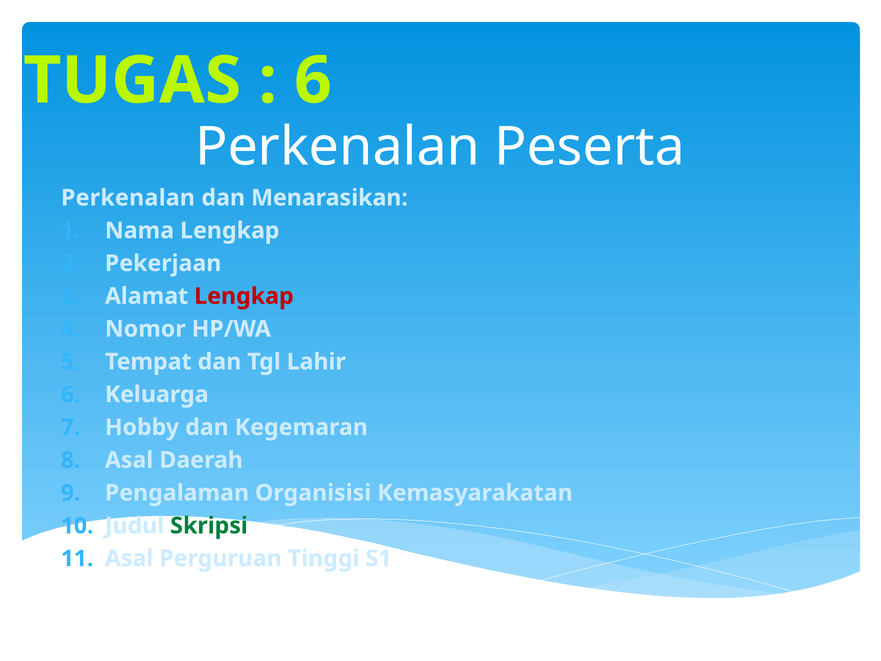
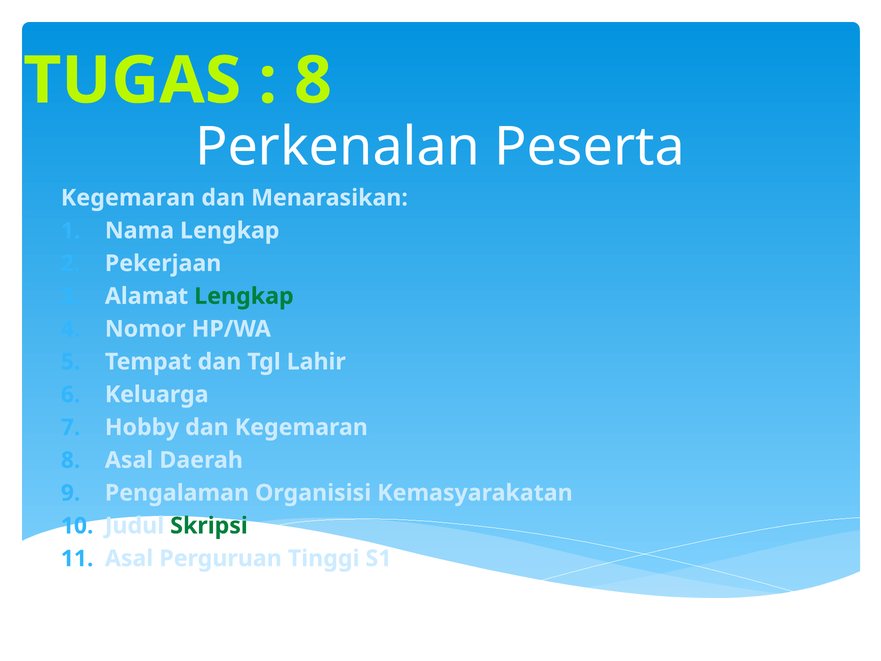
6 at (313, 81): 6 -> 8
Perkenalan at (128, 198): Perkenalan -> Kegemaran
Lengkap at (244, 296) colour: red -> green
